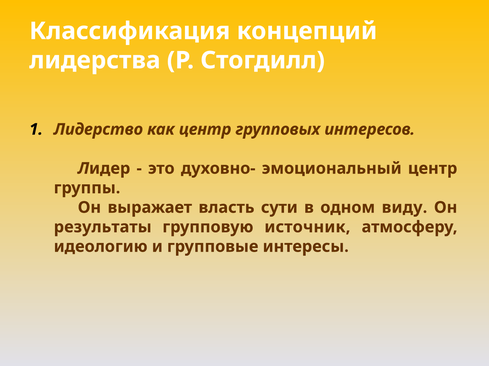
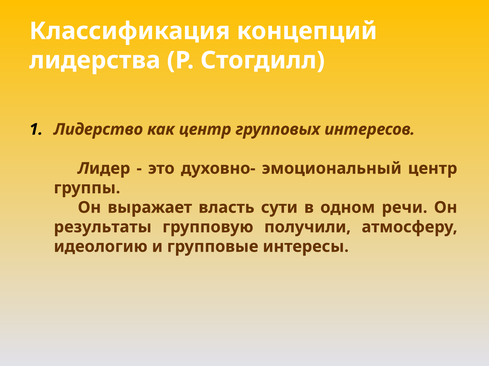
виду: виду -> речи
источник: источник -> получили
